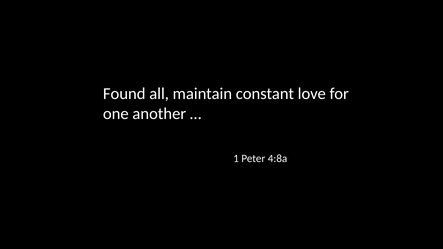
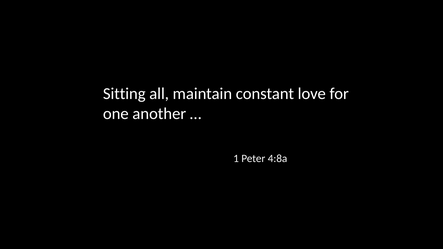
Found: Found -> Sitting
